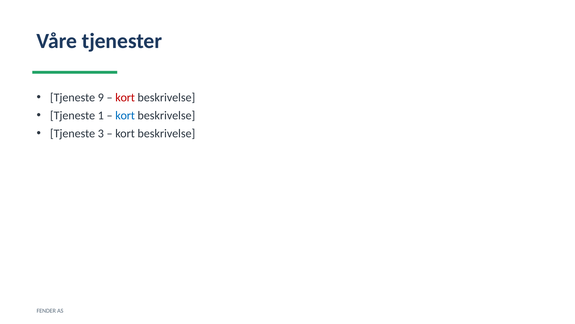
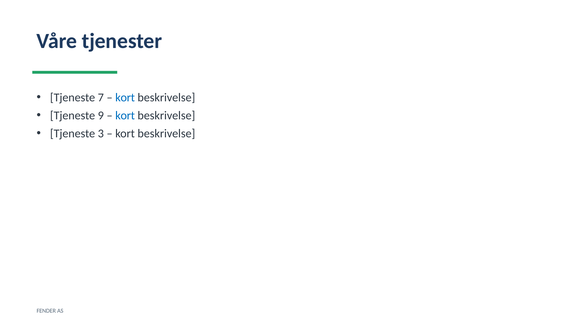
9: 9 -> 7
kort at (125, 97) colour: red -> blue
1: 1 -> 9
